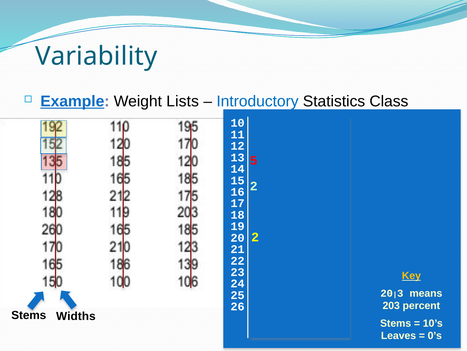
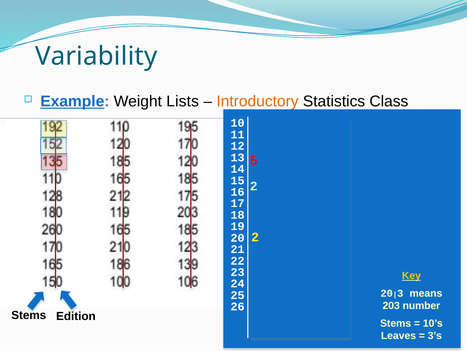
Introductory colour: blue -> orange
percent: percent -> number
Widths: Widths -> Edition
0’s: 0’s -> 3’s
